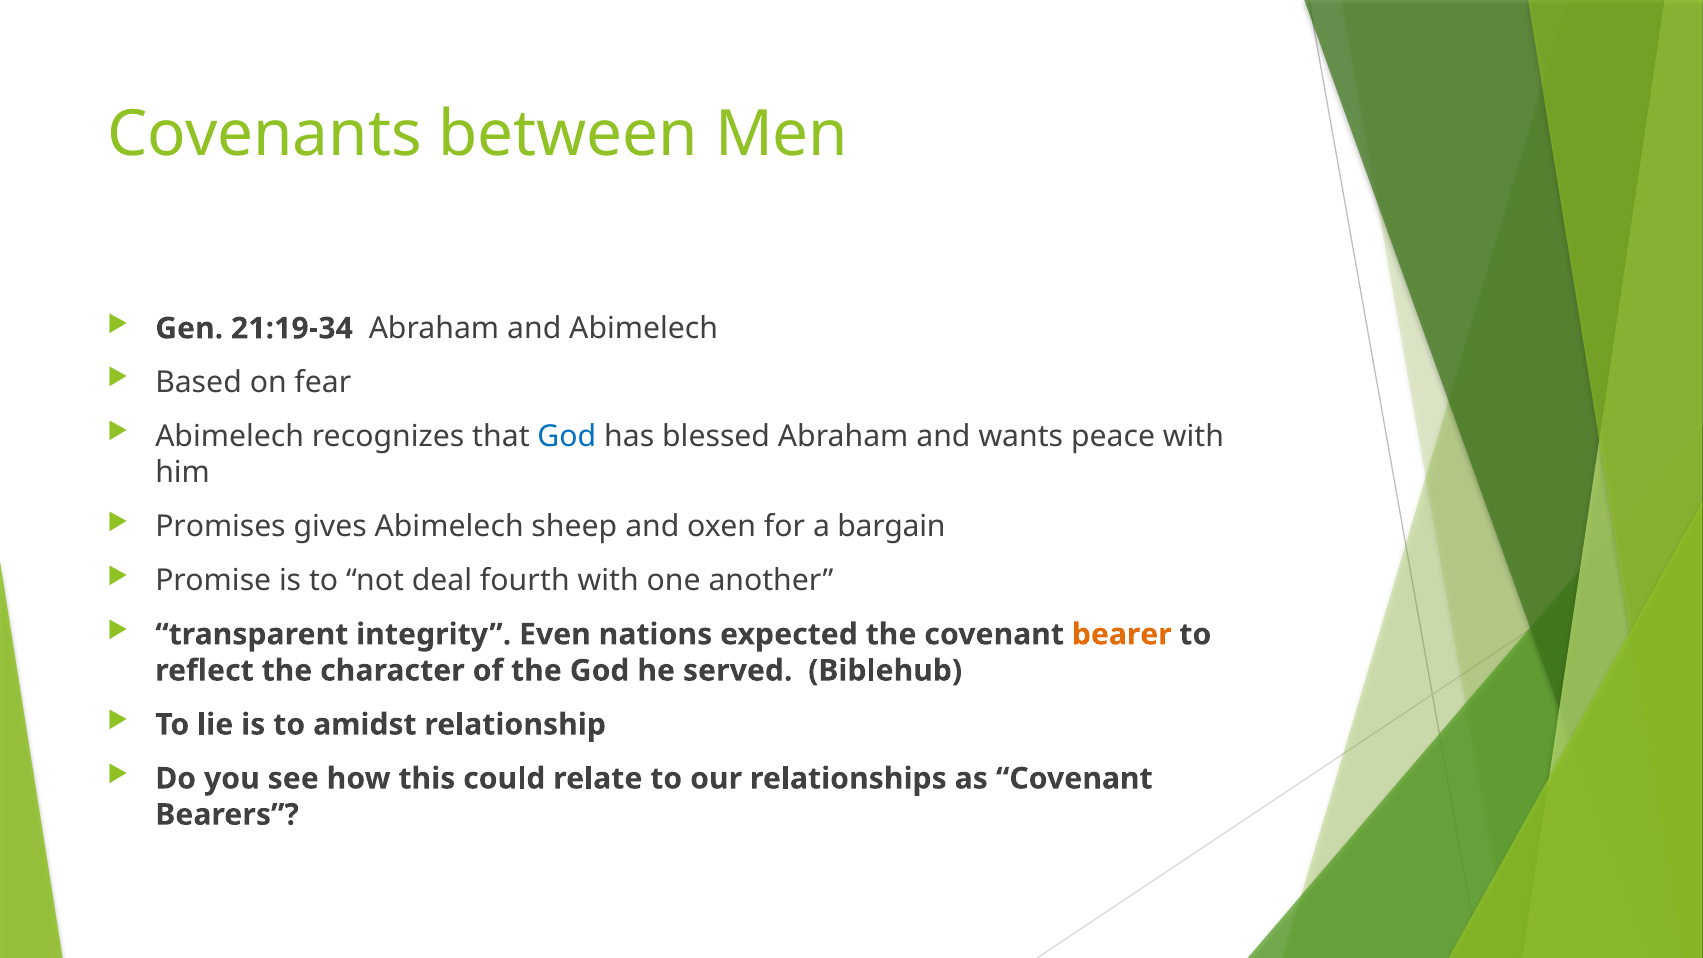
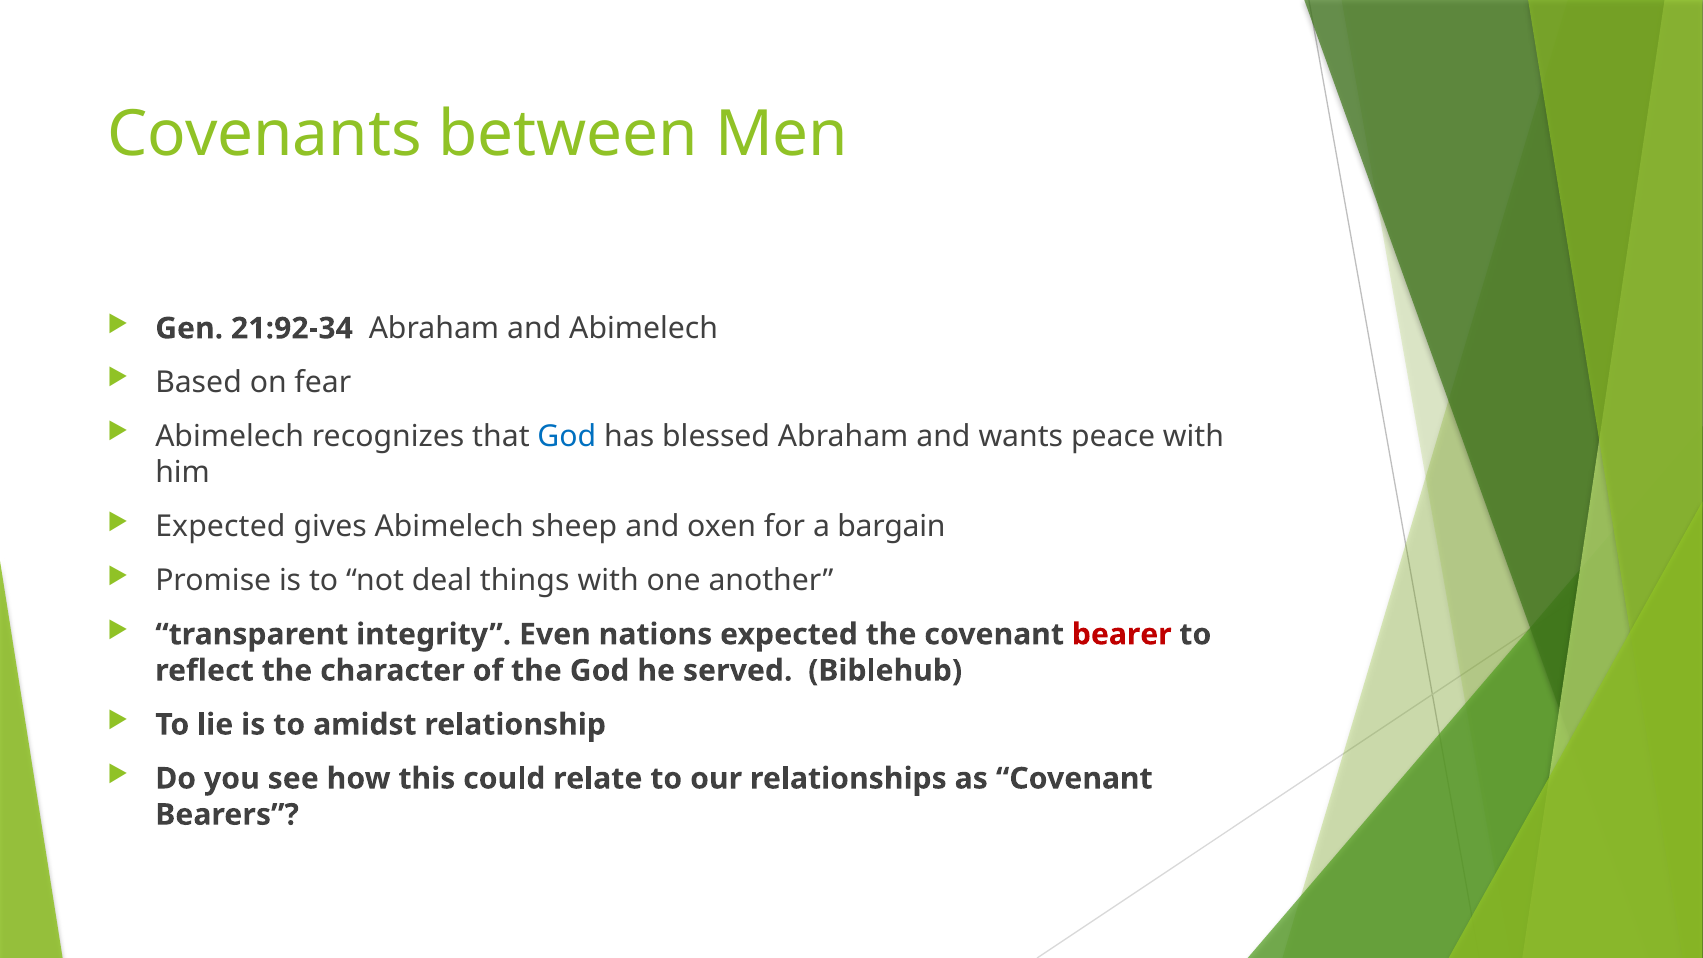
21:19-34: 21:19-34 -> 21:92-34
Promises at (220, 526): Promises -> Expected
fourth: fourth -> things
bearer colour: orange -> red
